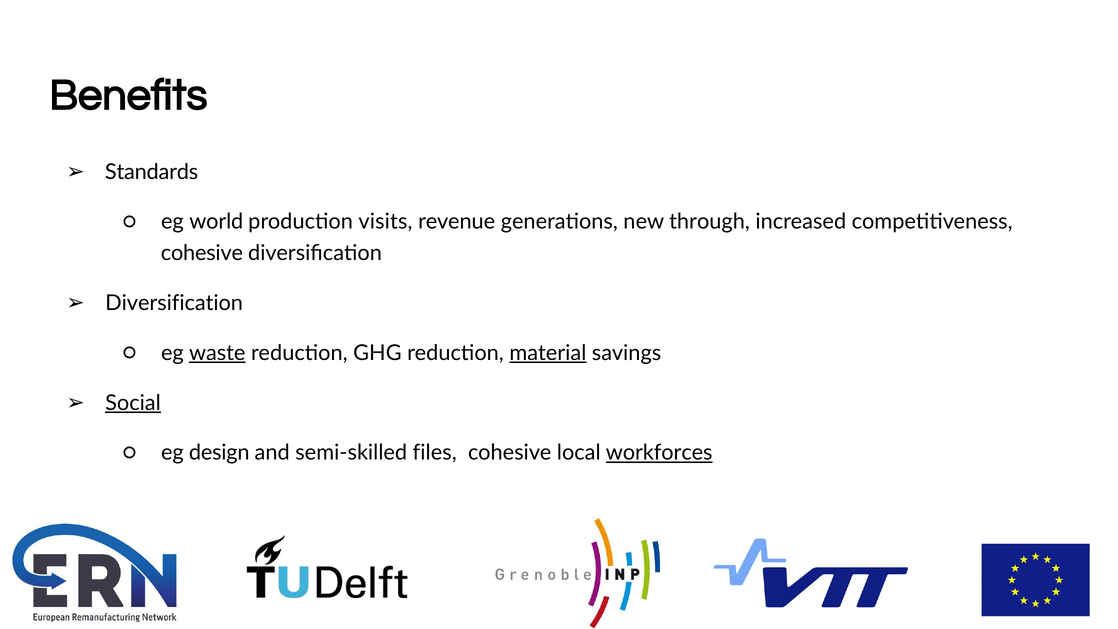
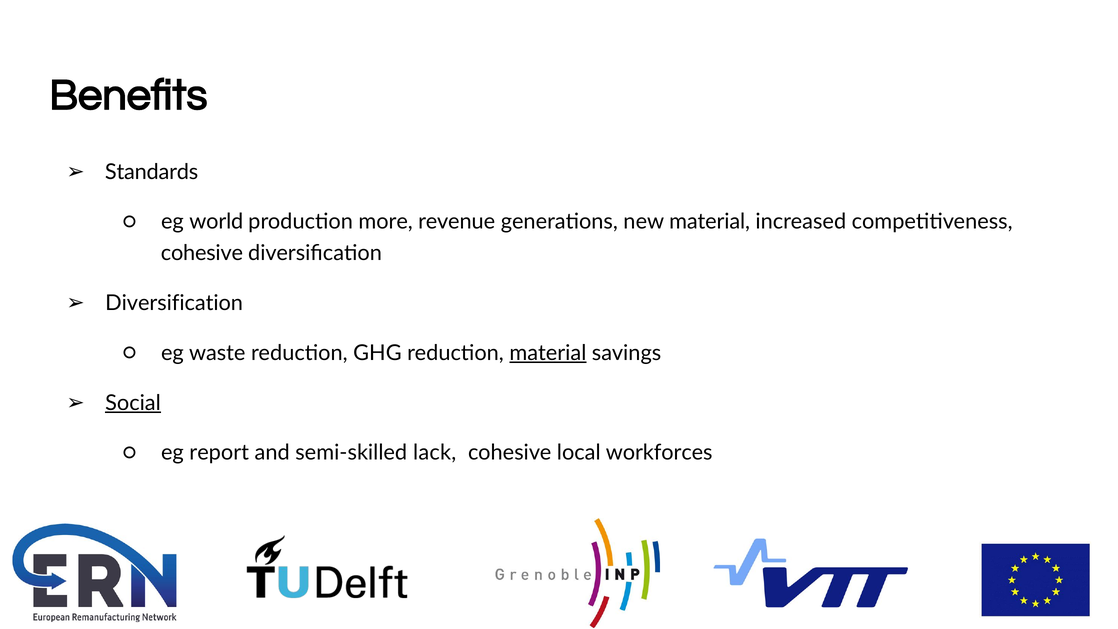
visits: visits -> more
new through: through -> material
waste underline: present -> none
design: design -> report
files: files -> lack
workforces underline: present -> none
